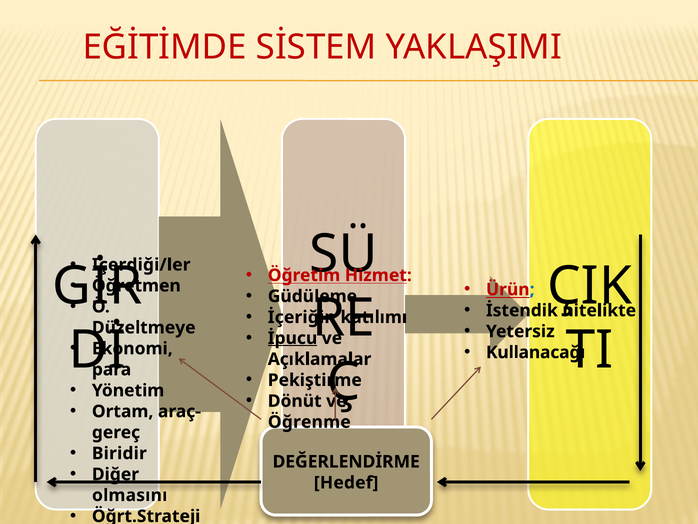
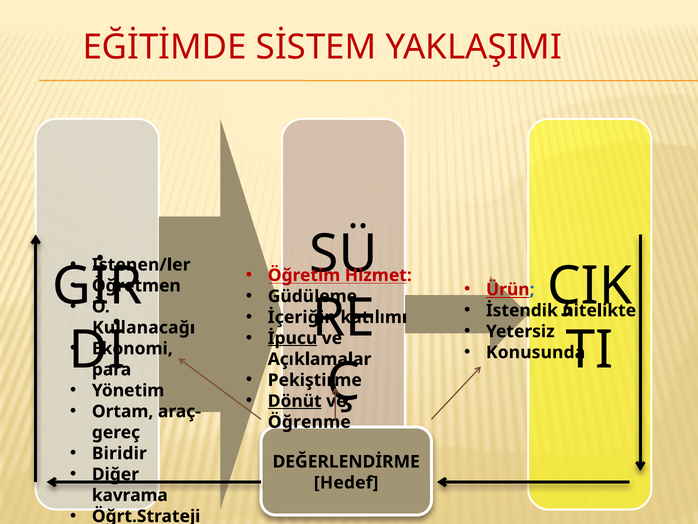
Içerdiği/ler: Içerdiği/ler -> Istenen/ler
Düzeltmeye: Düzeltmeye -> Kullanacağı
Kullanacağı: Kullanacağı -> Konusunda
Dönüt underline: none -> present
olmasını: olmasını -> kavrama
